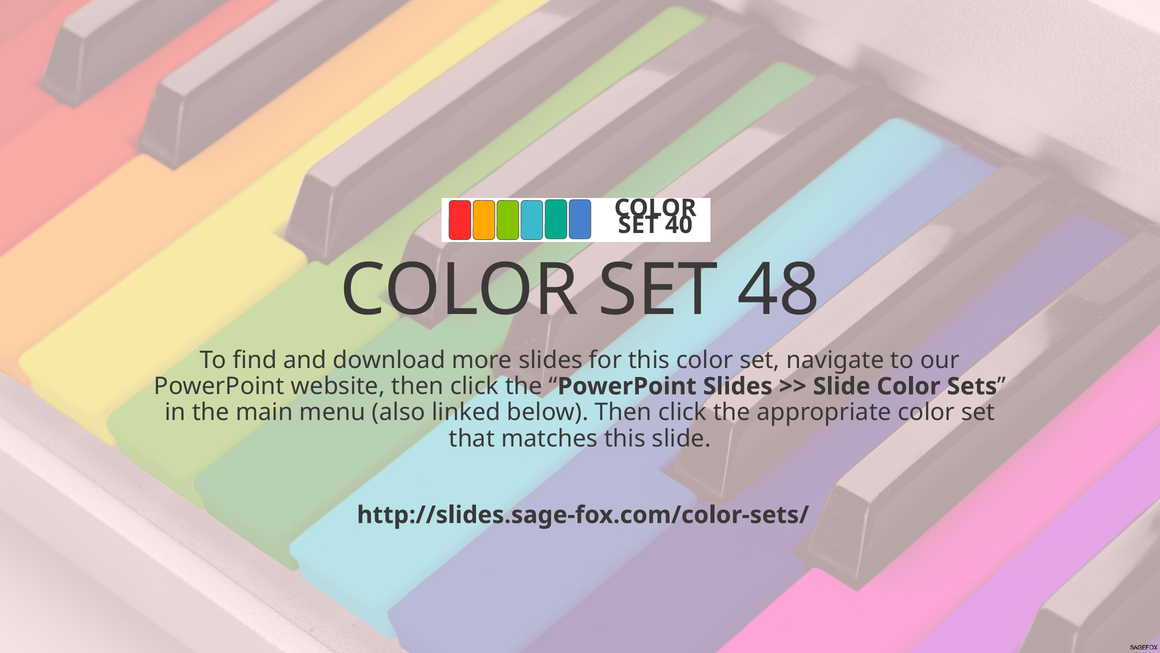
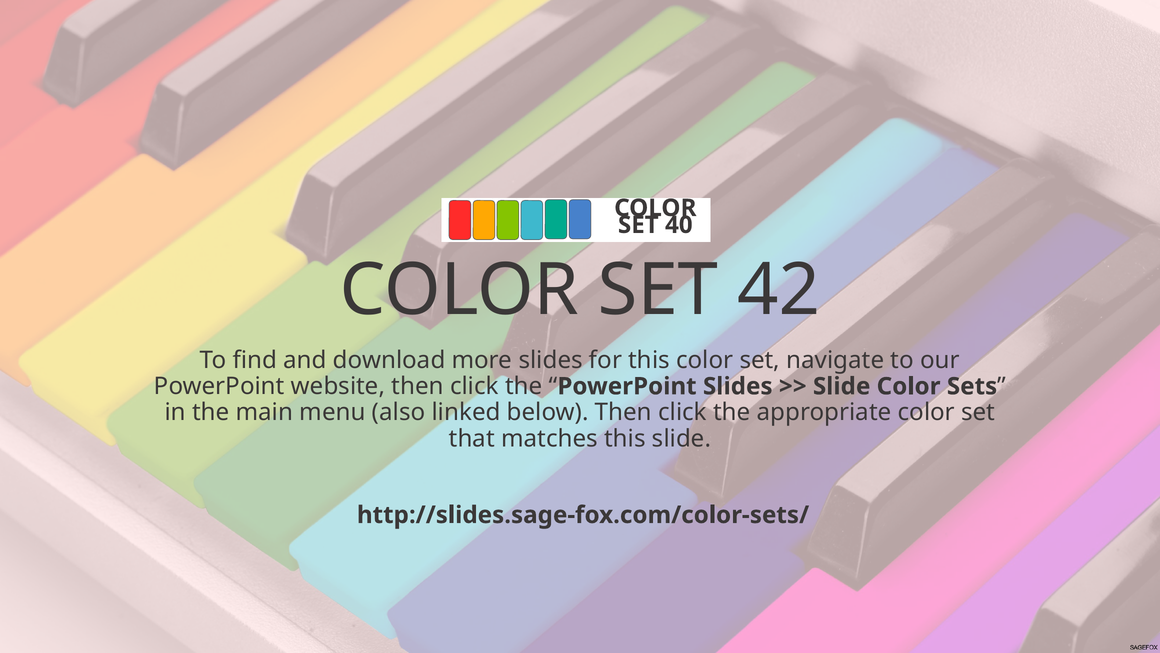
48: 48 -> 42
